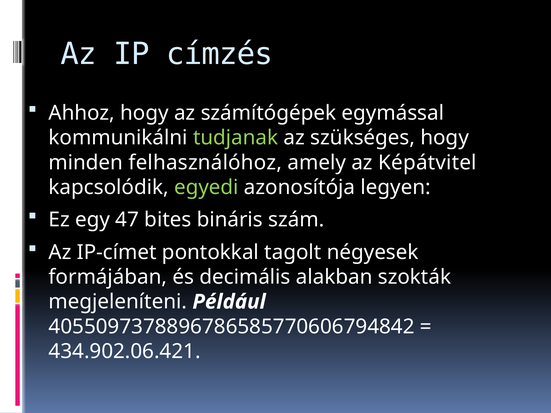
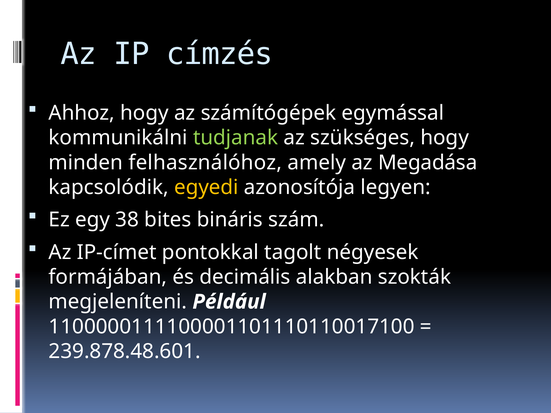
Képátvitel: Képátvitel -> Megadása
egyedi colour: light green -> yellow
47: 47 -> 38
4055097378896786585770606794842: 4055097378896786585770606794842 -> 1100000111100001101110110017100
434.902.06.421: 434.902.06.421 -> 239.878.48.601
